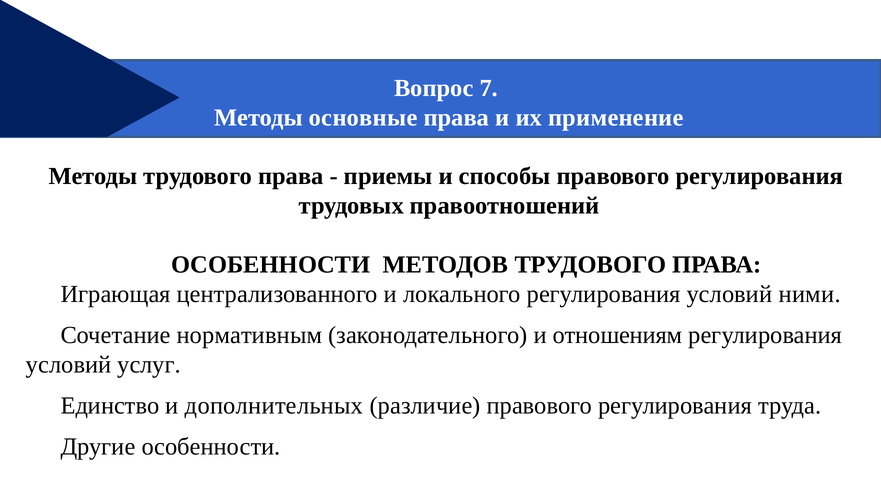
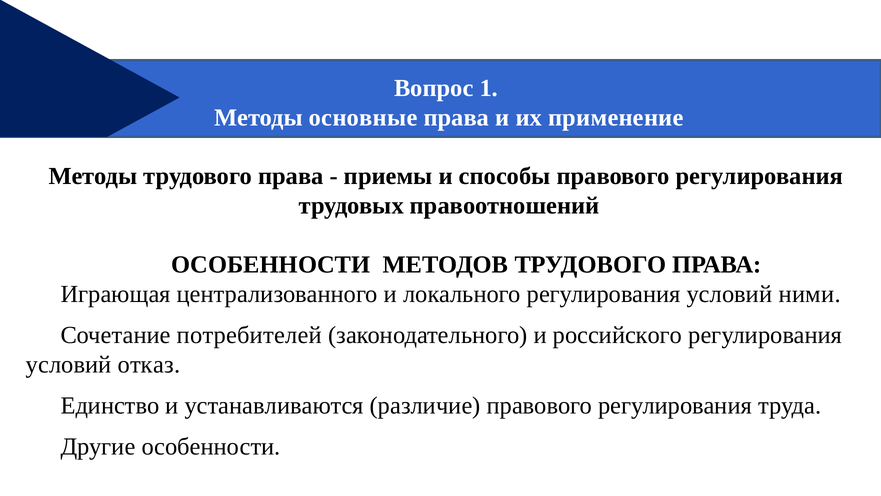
7: 7 -> 1
нормативным: нормативным -> потребителей
отношениям: отношениям -> российского
услуг: услуг -> отказ
дополнительных: дополнительных -> устанавливаются
